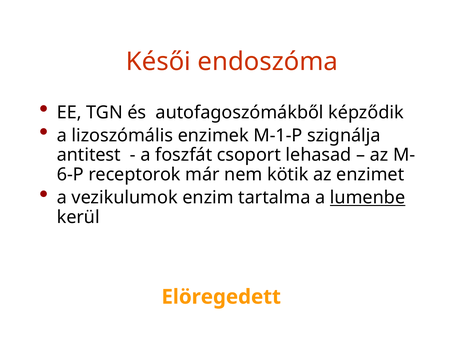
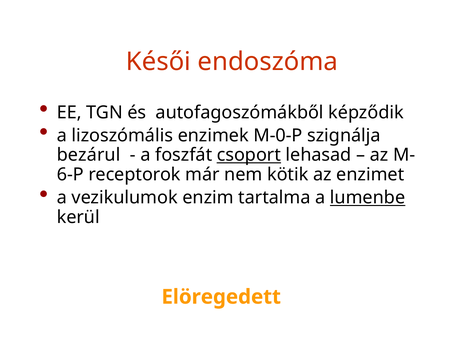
M-1-P: M-1-P -> M-0-P
antitest: antitest -> bezárul
csoport underline: none -> present
